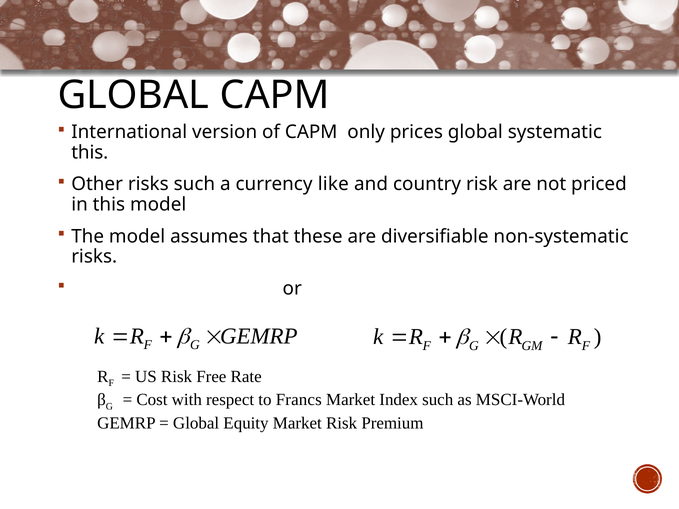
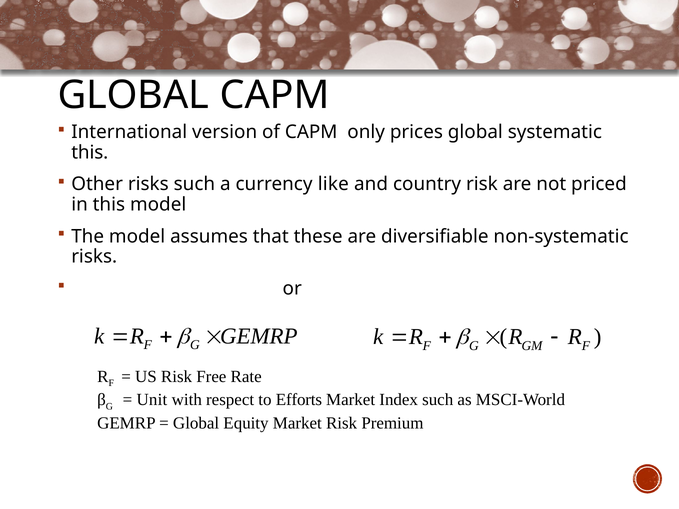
Cost: Cost -> Unit
Francs: Francs -> Efforts
